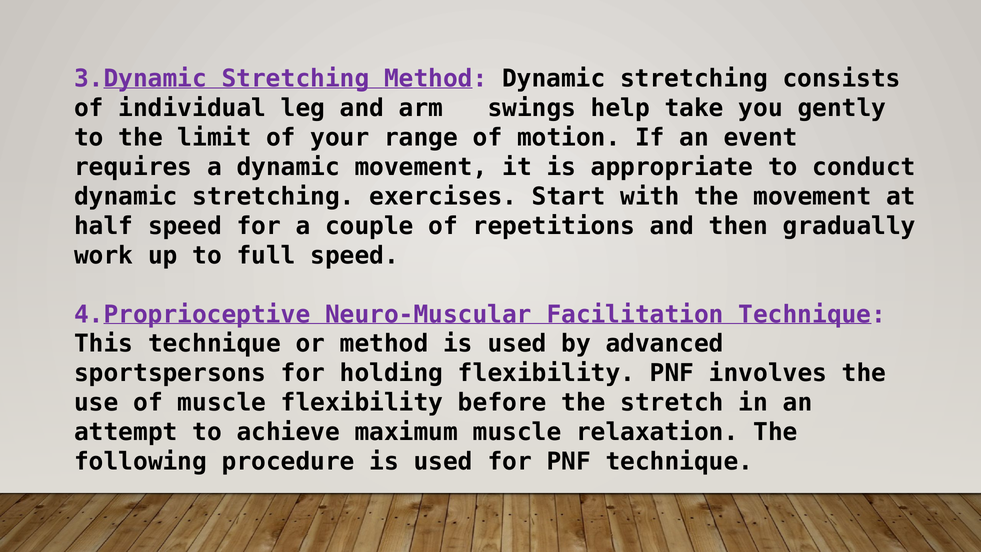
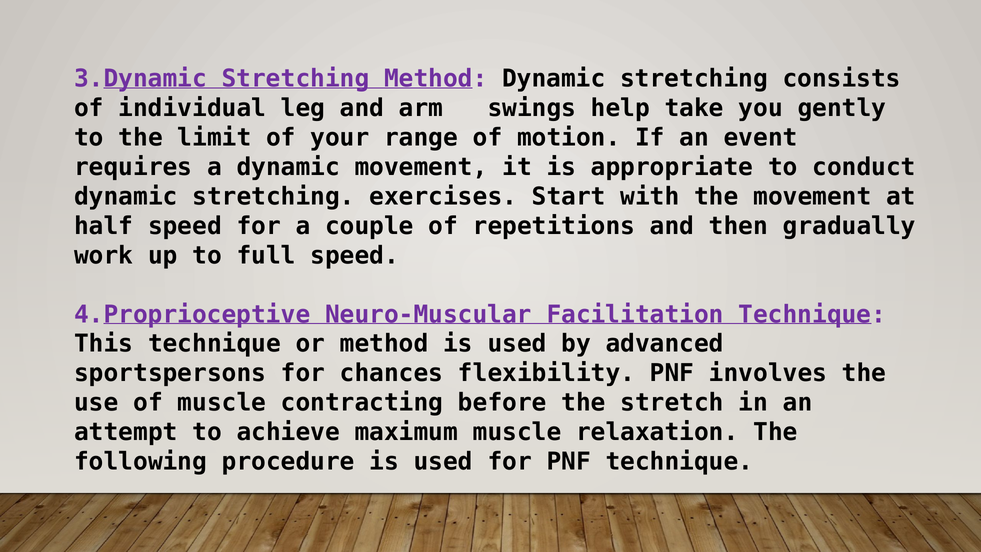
holding: holding -> chances
muscle flexibility: flexibility -> contracting
